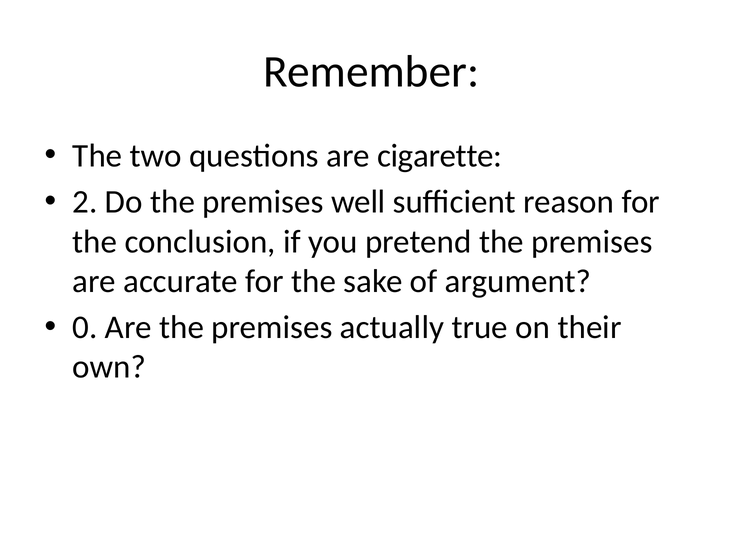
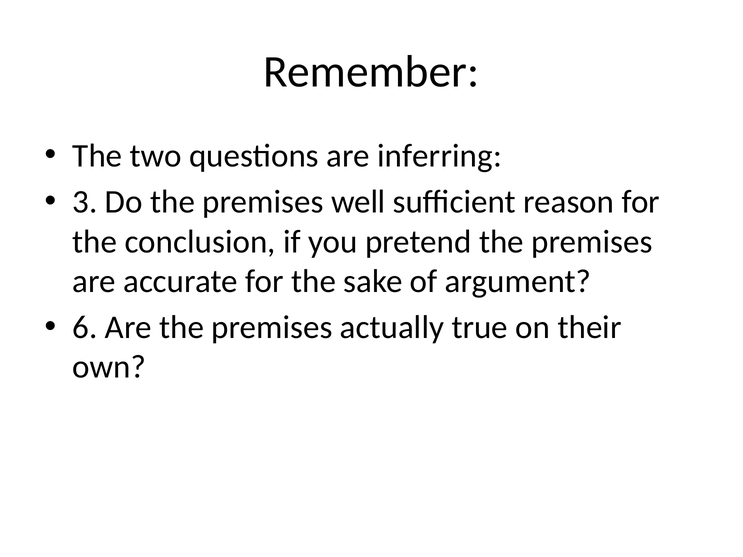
cigarette: cigarette -> inferring
2: 2 -> 3
0: 0 -> 6
